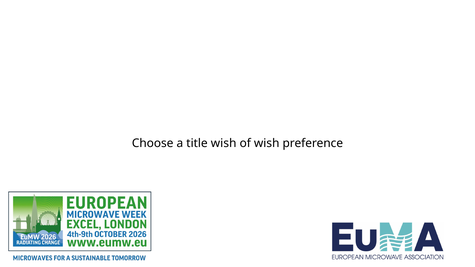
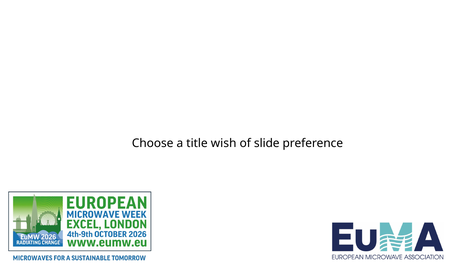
of wish: wish -> slide
